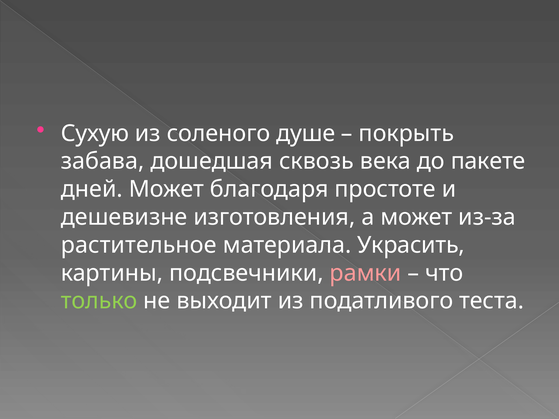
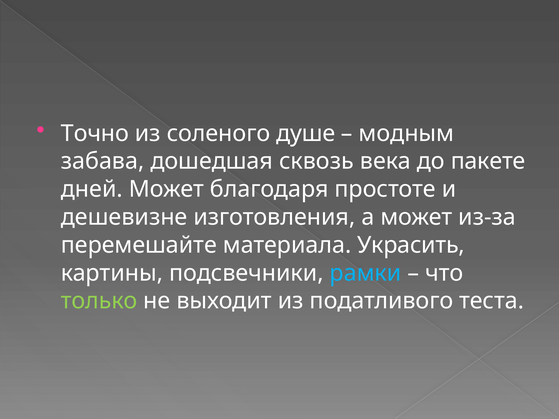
Сухую: Сухую -> Точно
покрыть: покрыть -> модным
растительное: растительное -> перемешайте
рамки colour: pink -> light blue
